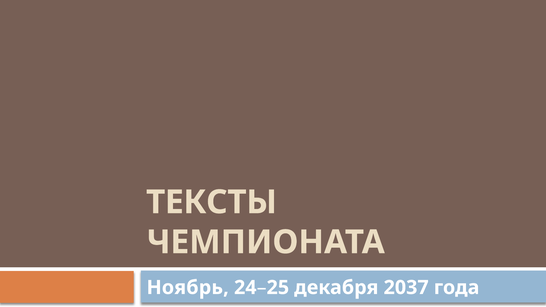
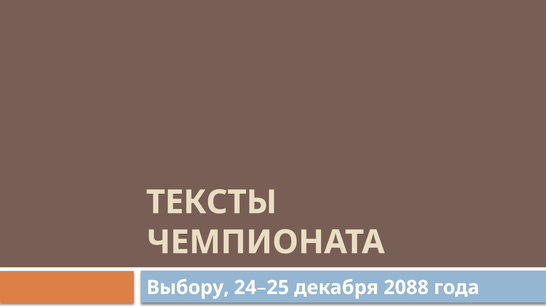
Ноябрь: Ноябрь -> Выбору
2037: 2037 -> 2088
